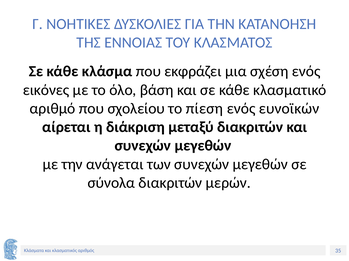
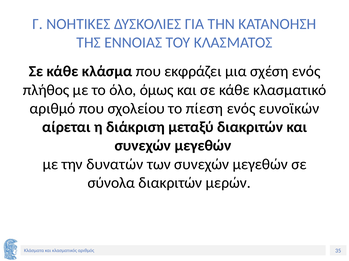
εικόνες: εικόνες -> πλήθος
βάση: βάση -> όμως
ανάγεται: ανάγεται -> δυνατών
